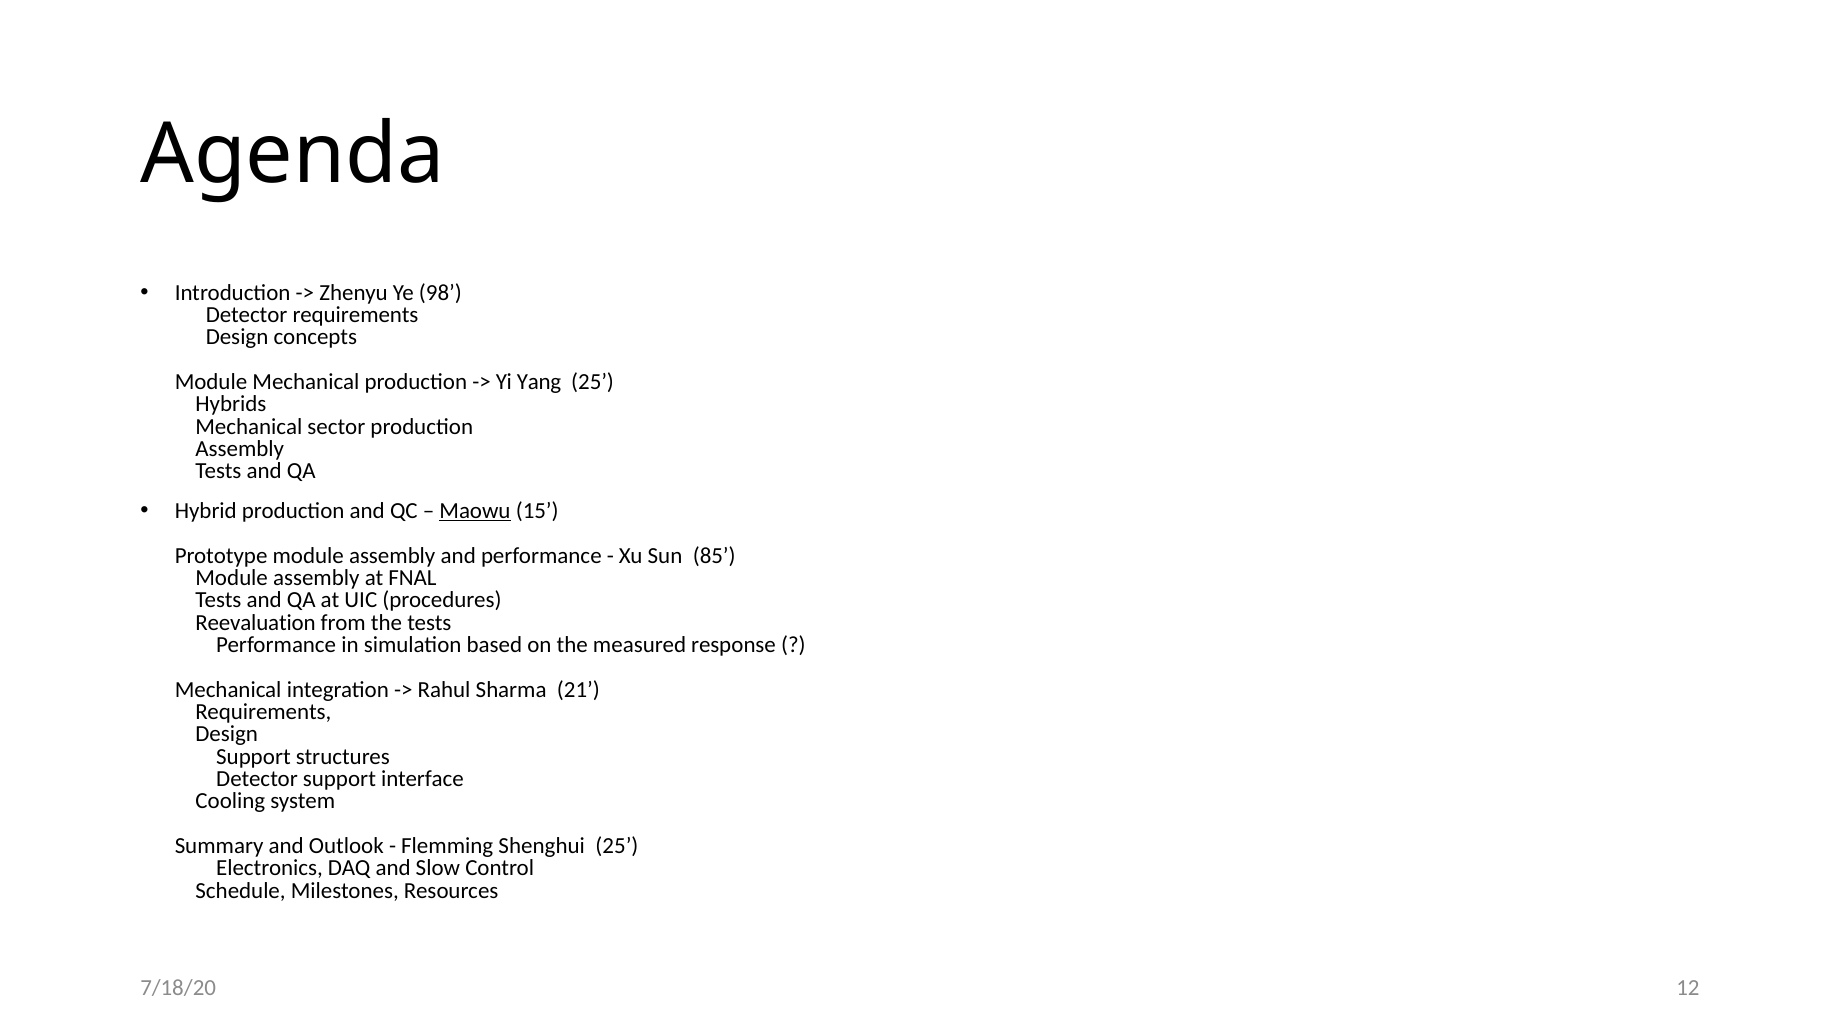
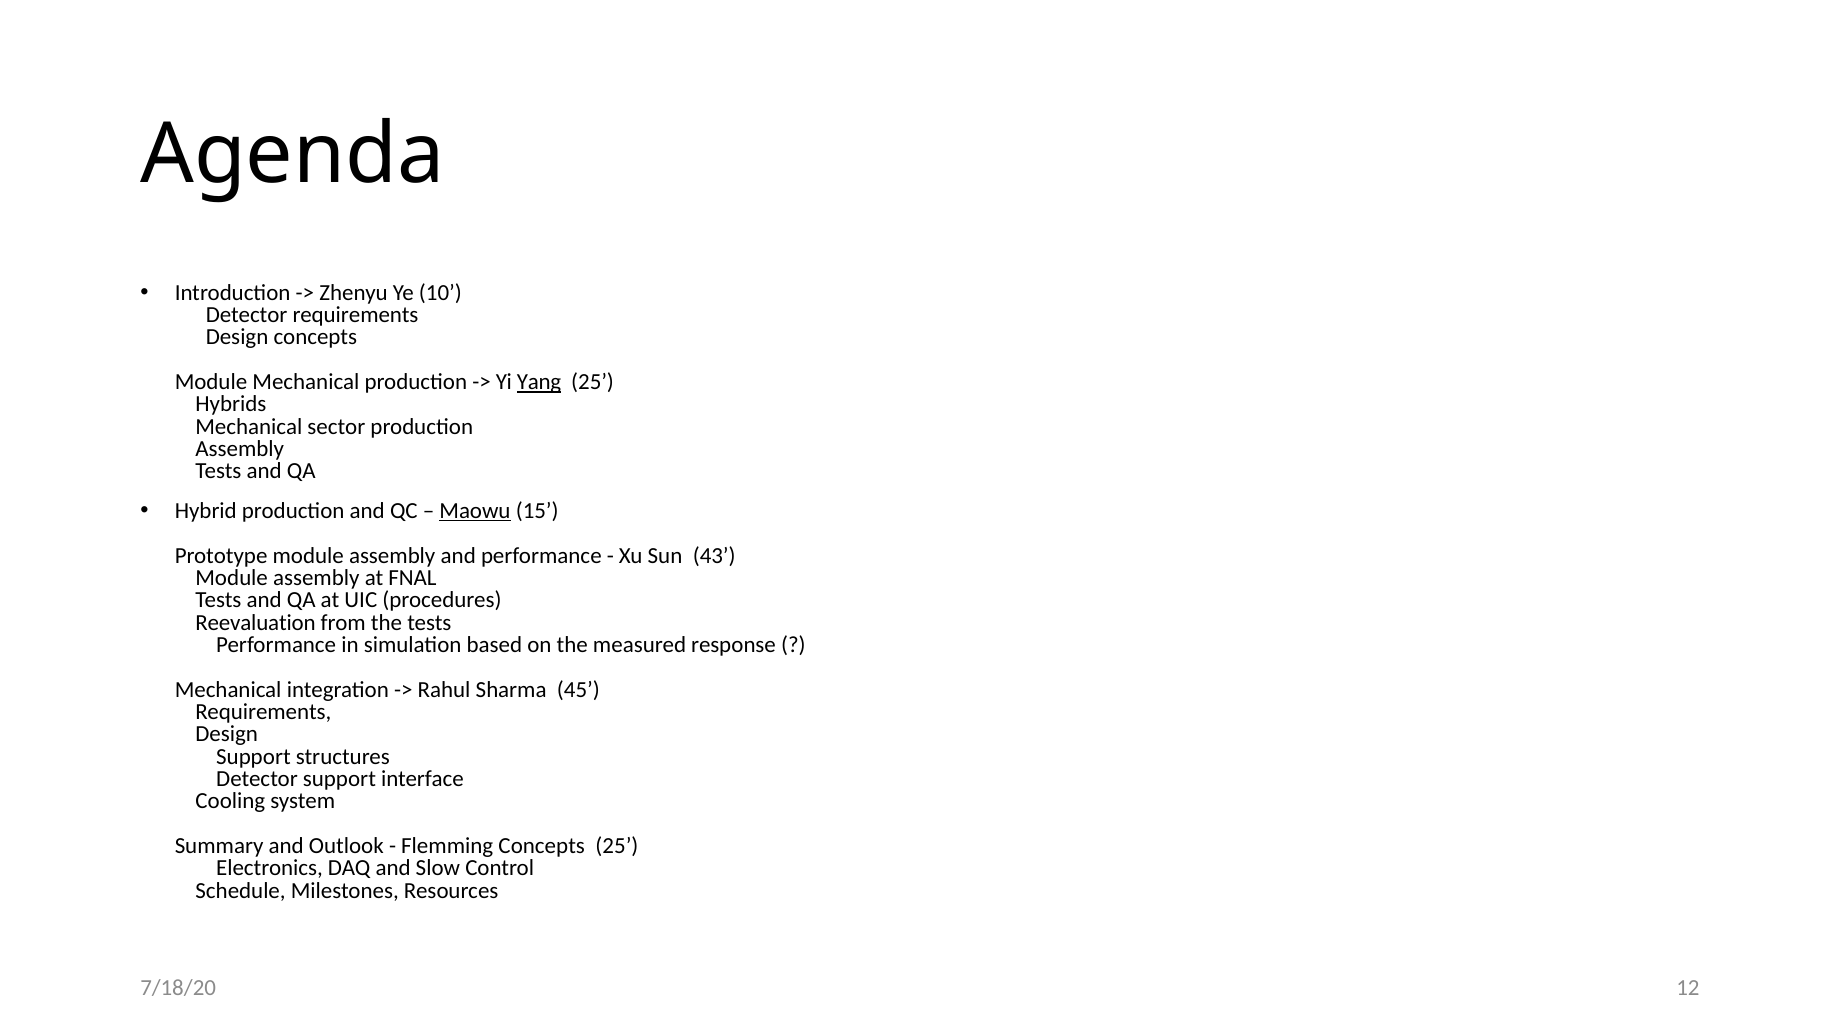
98: 98 -> 10
Yang underline: none -> present
85: 85 -> 43
21: 21 -> 45
Flemming Shenghui: Shenghui -> Concepts
